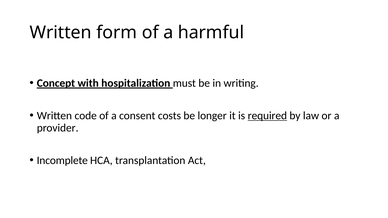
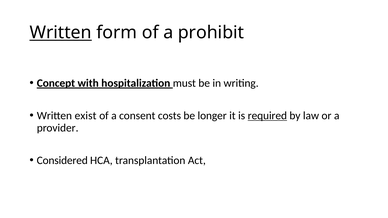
Written at (61, 33) underline: none -> present
harmful: harmful -> prohibit
code: code -> exist
Incomplete: Incomplete -> Considered
